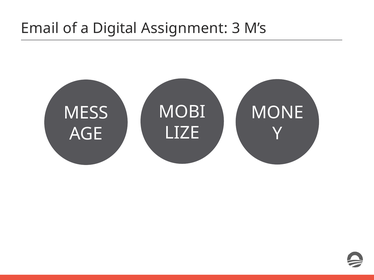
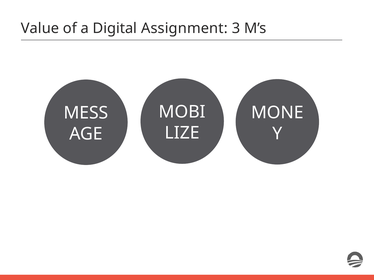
Email: Email -> Value
